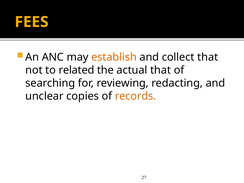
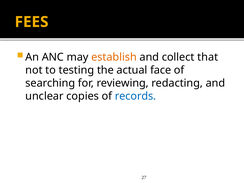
related: related -> testing
actual that: that -> face
records colour: orange -> blue
